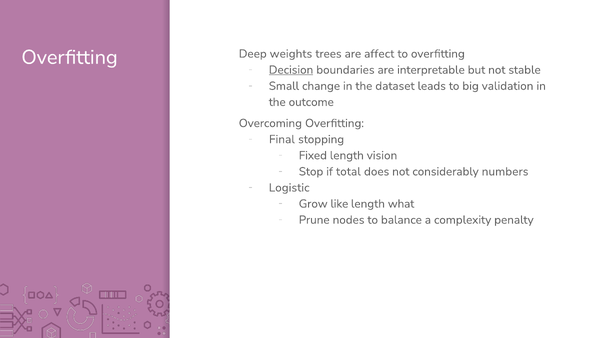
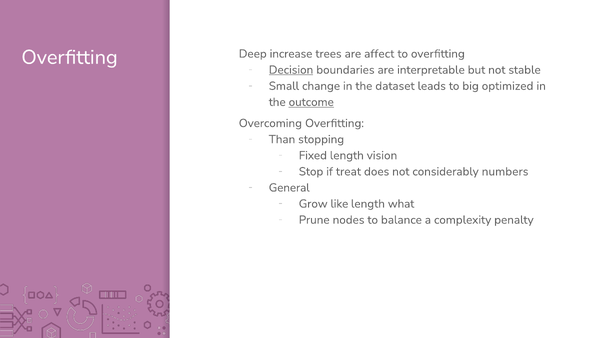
weights: weights -> increase
validation: validation -> optimized
outcome underline: none -> present
Final: Final -> Than
total: total -> treat
Logistic: Logistic -> General
